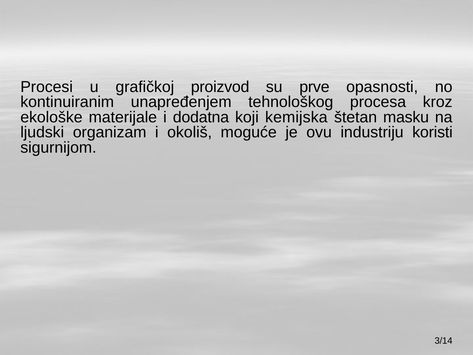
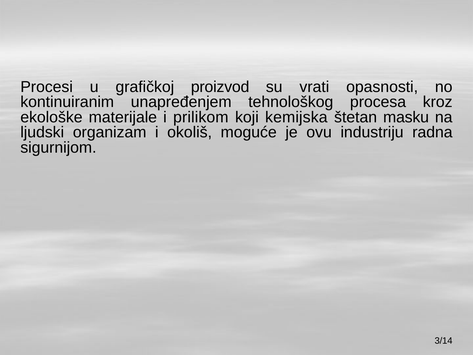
prve: prve -> vrati
dodatna: dodatna -> prilikom
koristi: koristi -> radna
